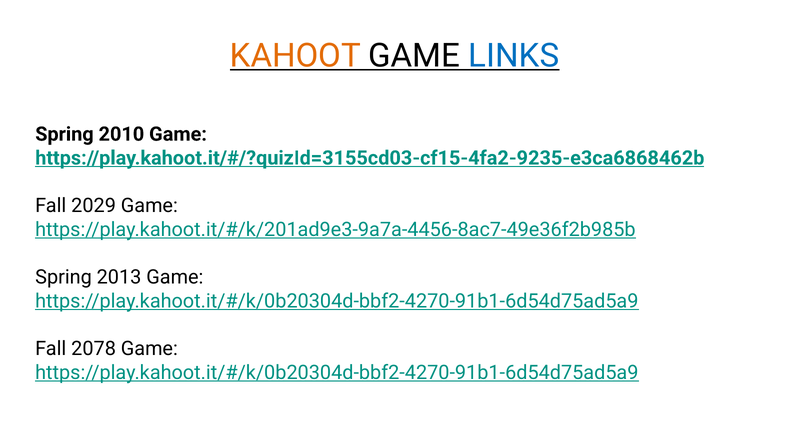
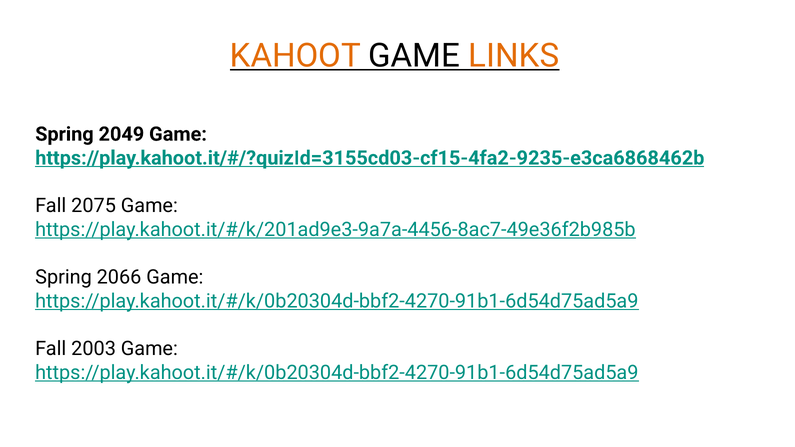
LINKS colour: blue -> orange
2010: 2010 -> 2049
2029: 2029 -> 2075
2013: 2013 -> 2066
2078: 2078 -> 2003
